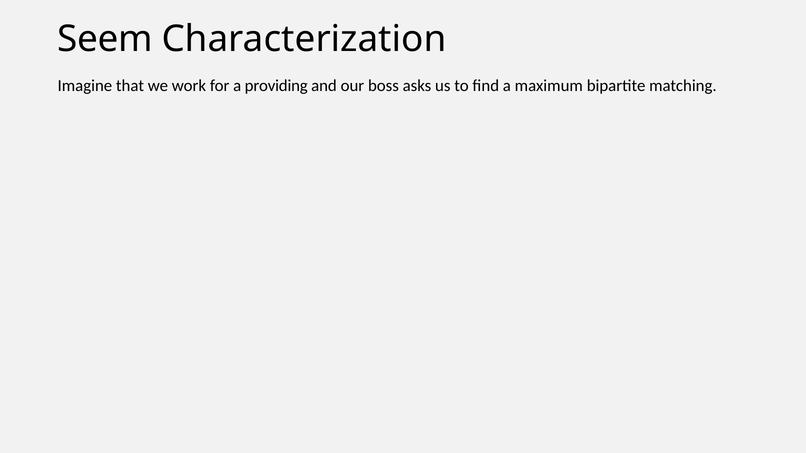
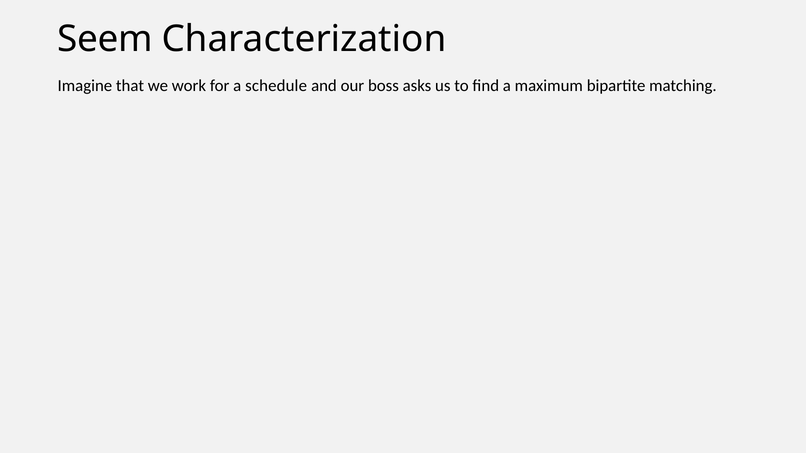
providing: providing -> schedule
